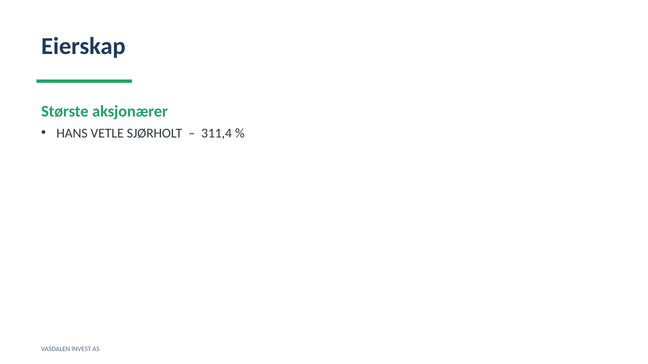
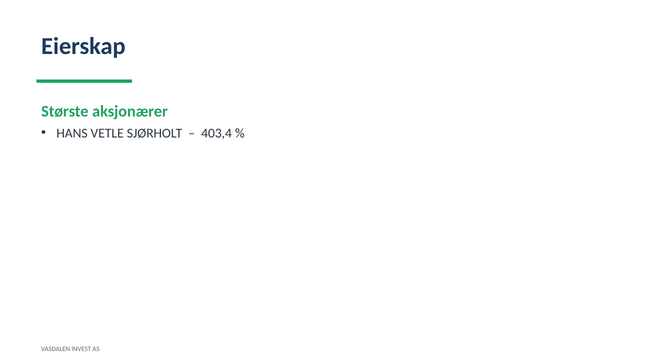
311,4: 311,4 -> 403,4
